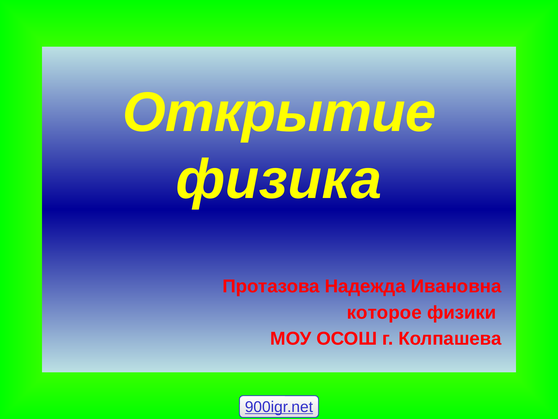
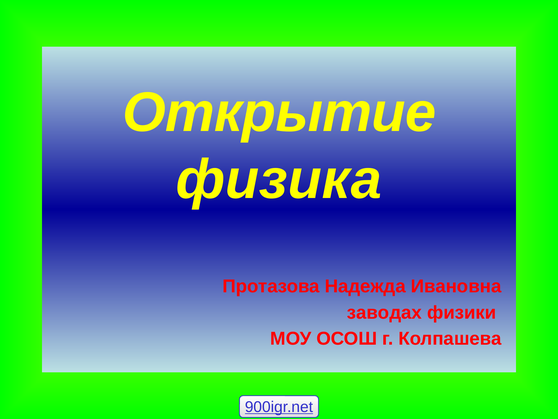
которое: которое -> заводах
